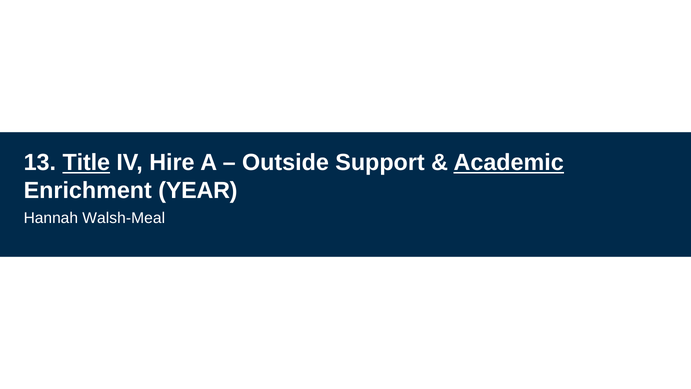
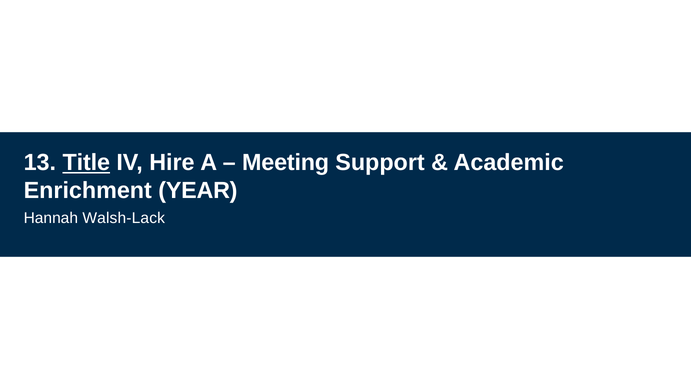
Outside: Outside -> Meeting
Academic underline: present -> none
Walsh-Meal: Walsh-Meal -> Walsh-Lack
